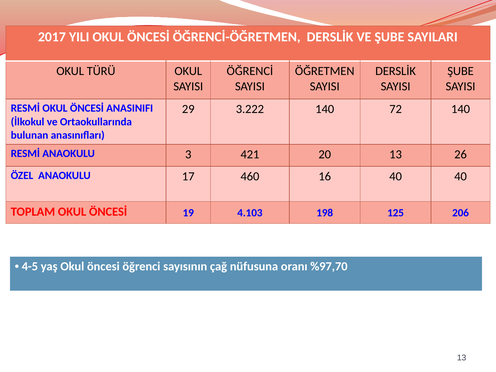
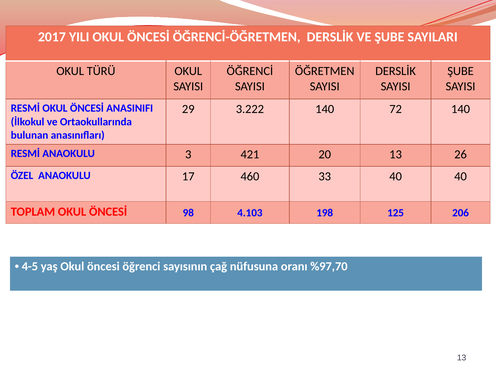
16: 16 -> 33
19: 19 -> 98
